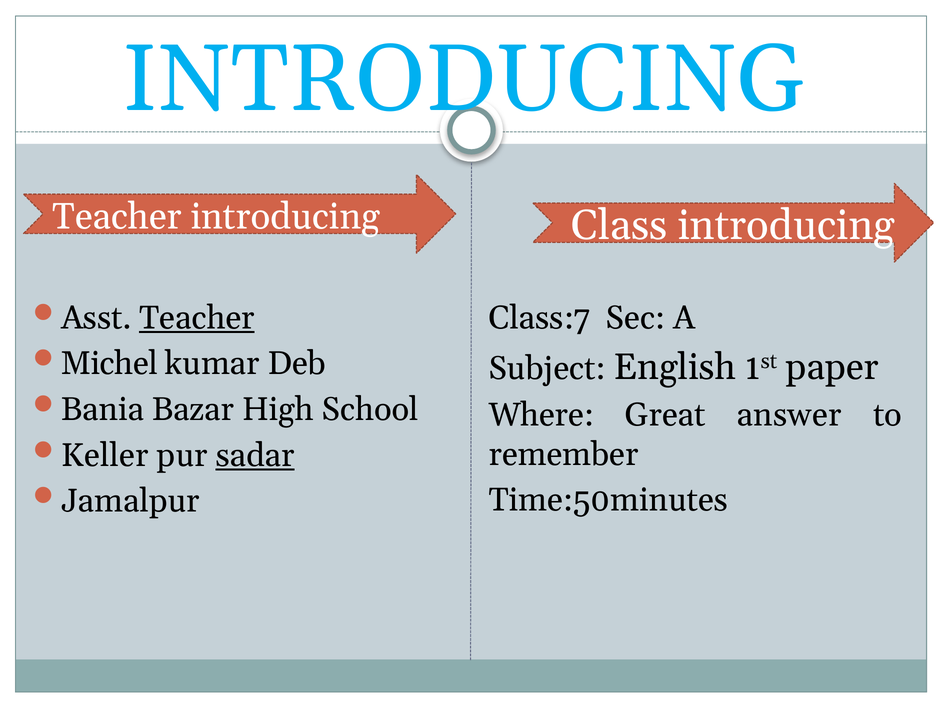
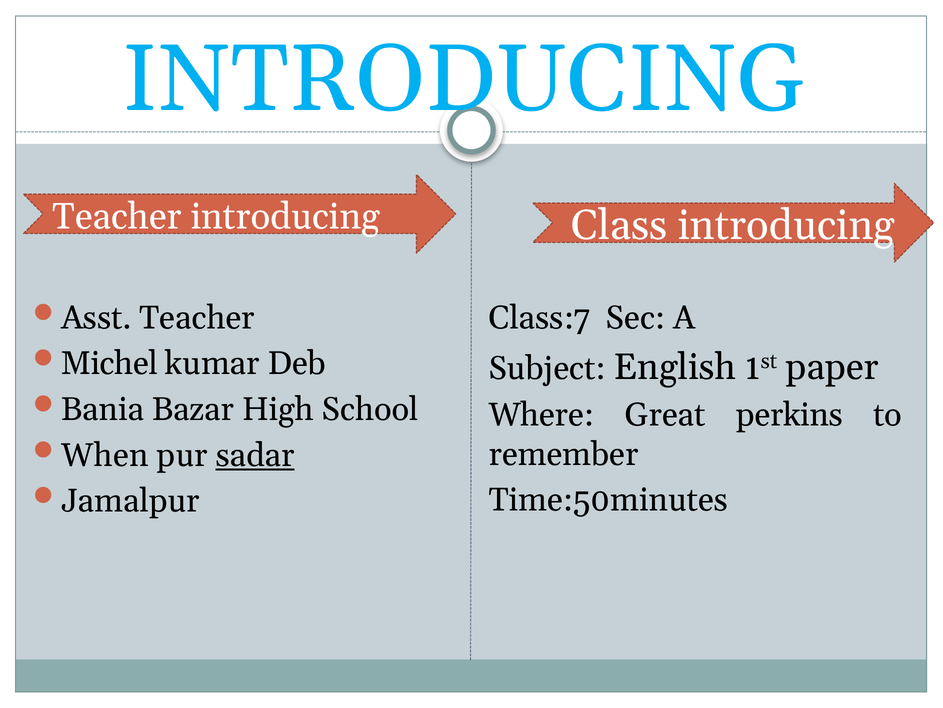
Teacher at (197, 317) underline: present -> none
answer: answer -> perkins
Keller: Keller -> When
